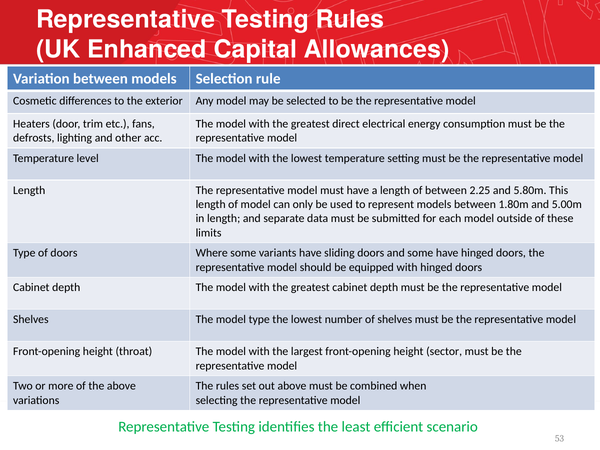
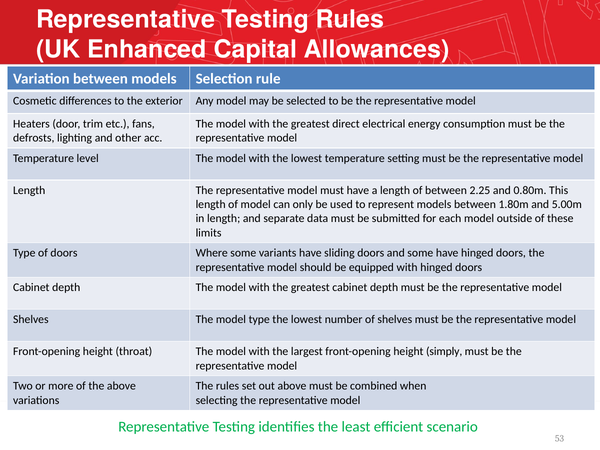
5.80m: 5.80m -> 0.80m
sector: sector -> simply
